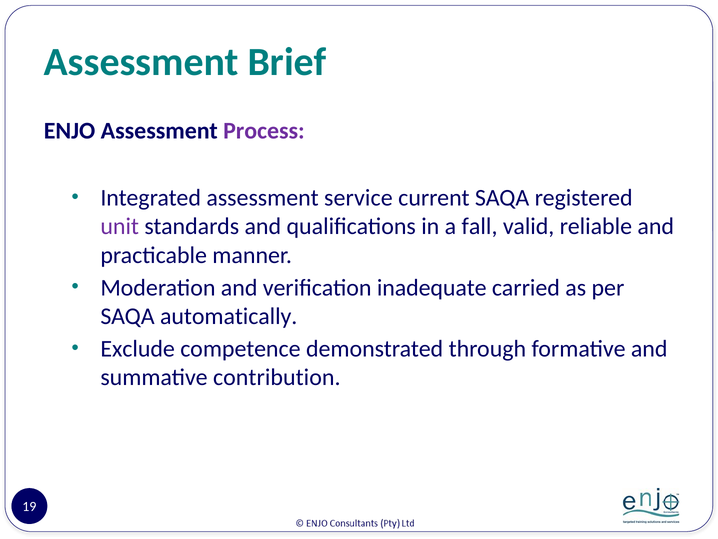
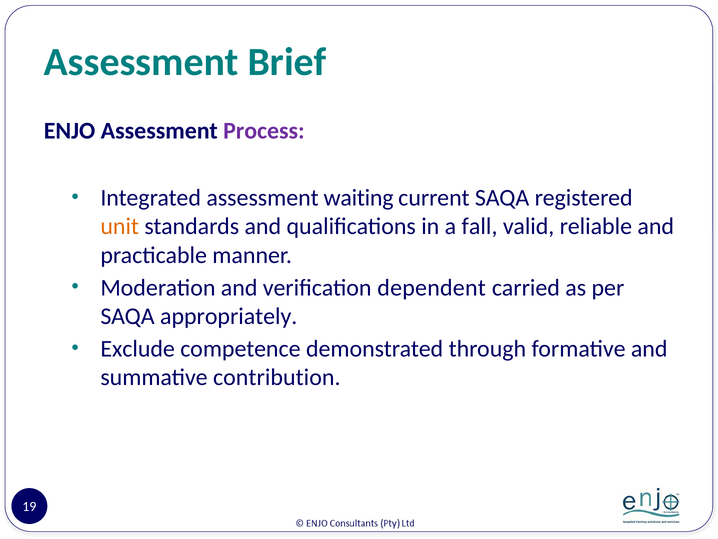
service: service -> waiting
unit colour: purple -> orange
inadequate: inadequate -> dependent
automatically: automatically -> appropriately
